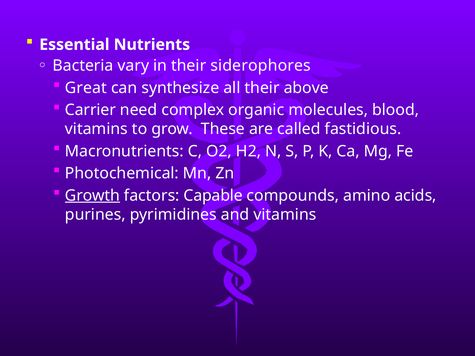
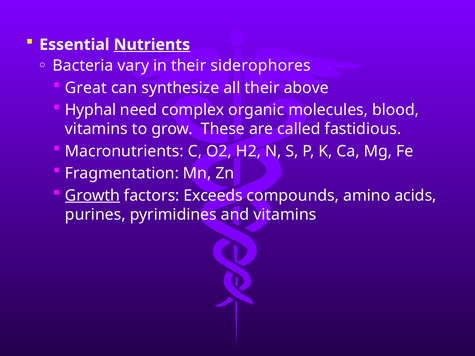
Nutrients underline: none -> present
Carrier: Carrier -> Hyphal
Photochemical: Photochemical -> Fragmentation
Capable: Capable -> Exceeds
